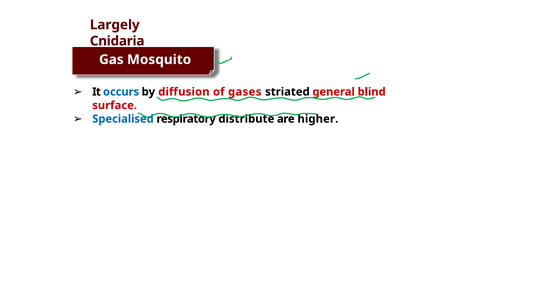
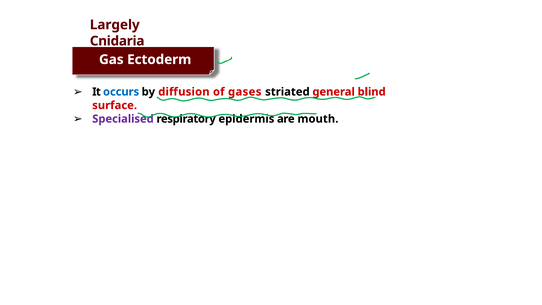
Mosquito: Mosquito -> Ectoderm
Specialised colour: blue -> purple
distribute: distribute -> epidermis
higher: higher -> mouth
